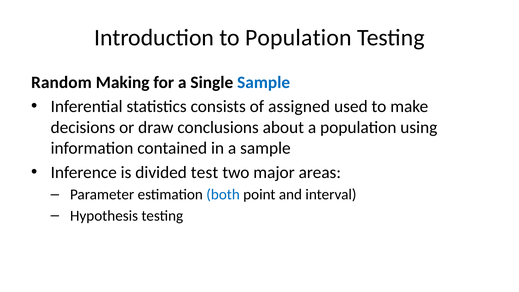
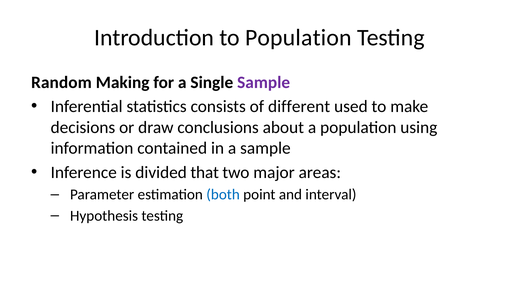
Sample at (264, 82) colour: blue -> purple
assigned: assigned -> different
test: test -> that
